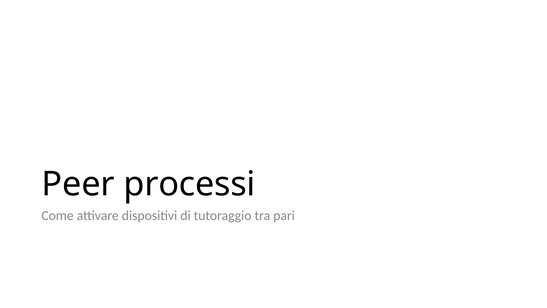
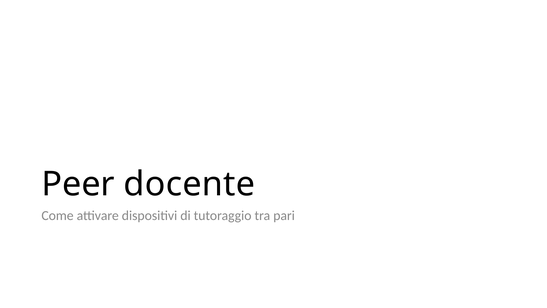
processi: processi -> docente
